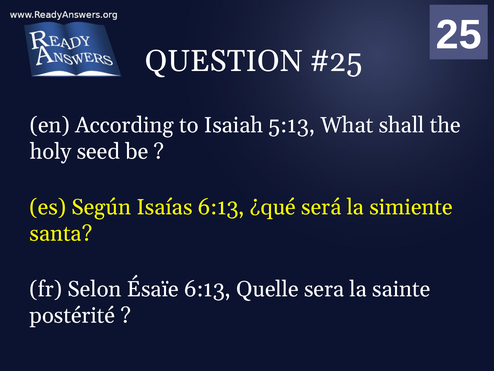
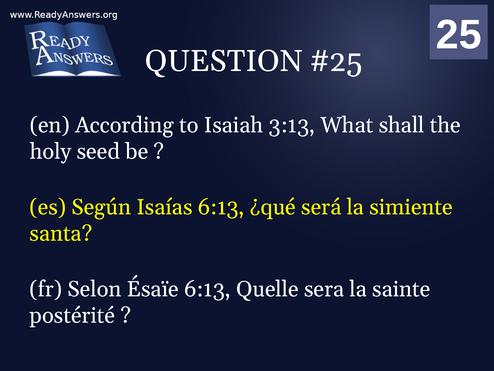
5:13: 5:13 -> 3:13
